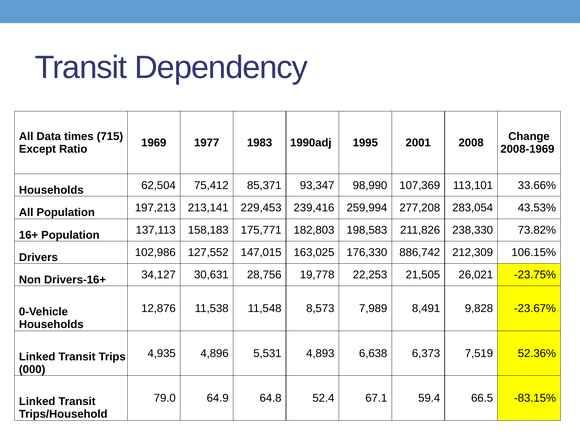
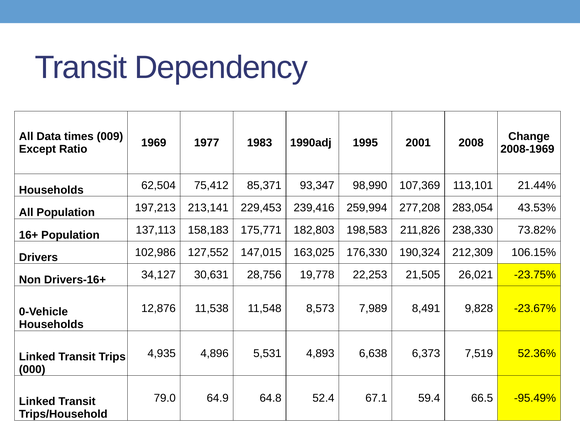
715: 715 -> 009
33.66%: 33.66% -> 21.44%
886,742: 886,742 -> 190,324
-83.15%: -83.15% -> -95.49%
